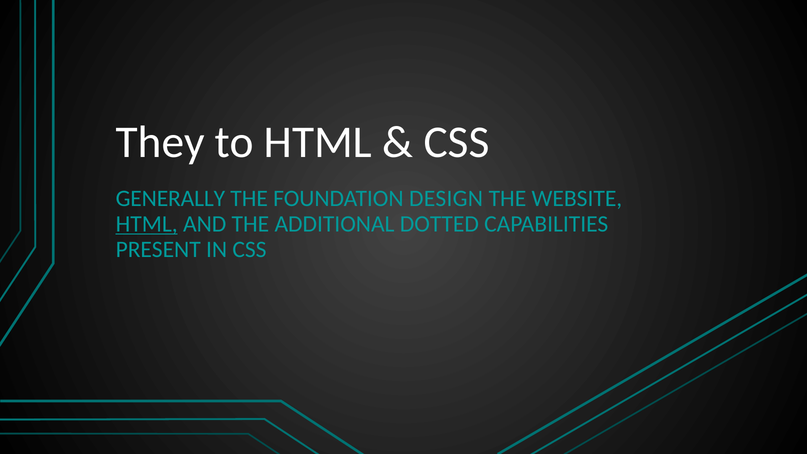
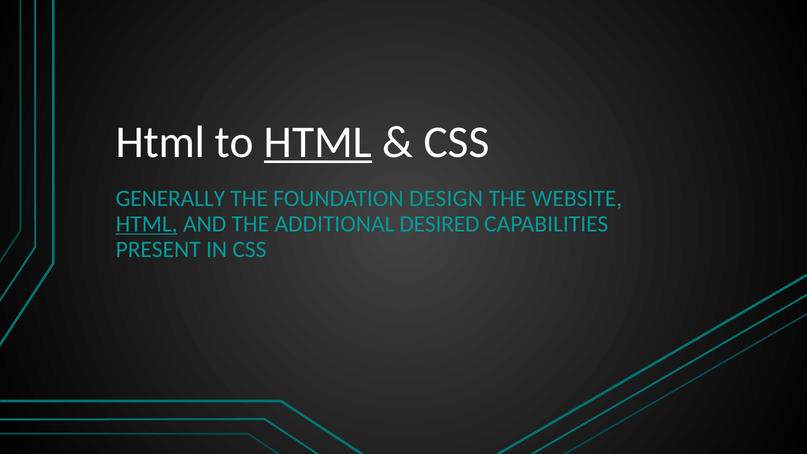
They at (160, 142): They -> Html
HTML at (318, 142) underline: none -> present
DOTTED: DOTTED -> DESIRED
